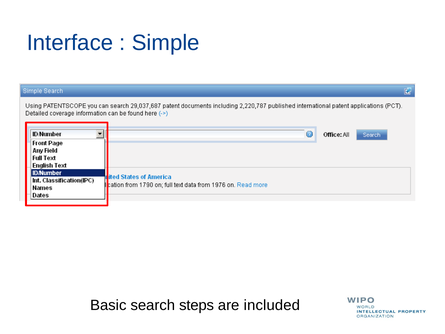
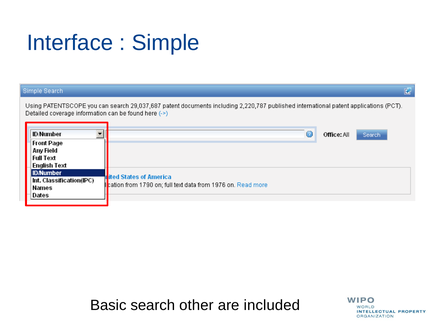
steps: steps -> other
